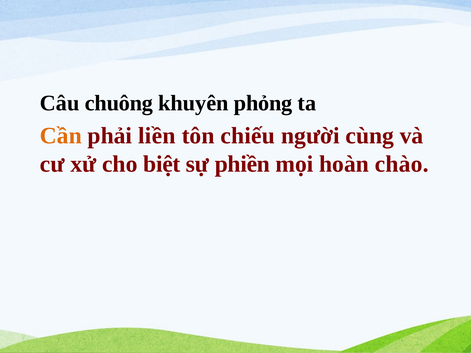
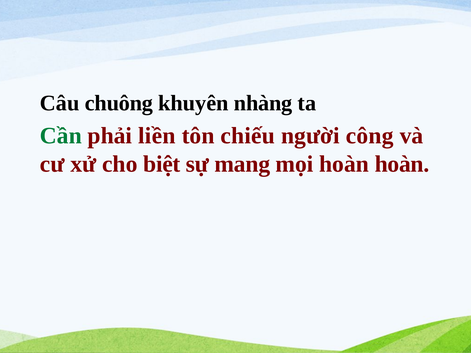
phỏng: phỏng -> nhàng
Cần colour: orange -> green
cùng: cùng -> công
phiền: phiền -> mang
hoàn chào: chào -> hoàn
